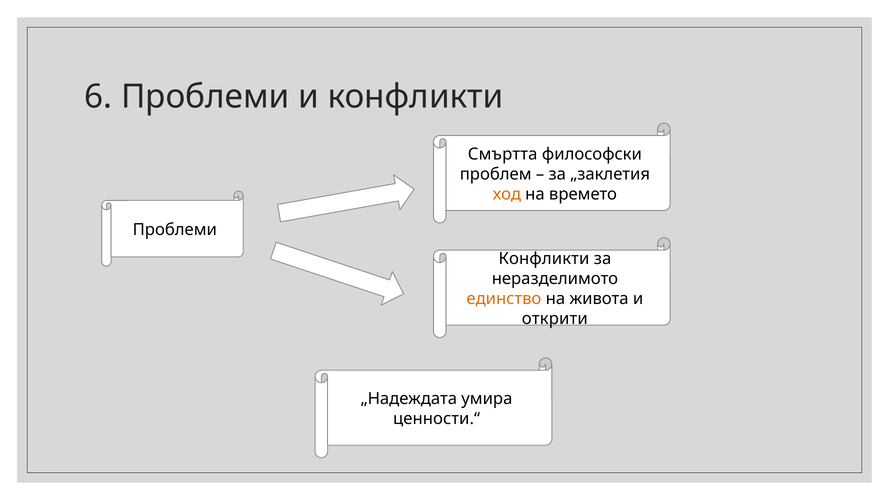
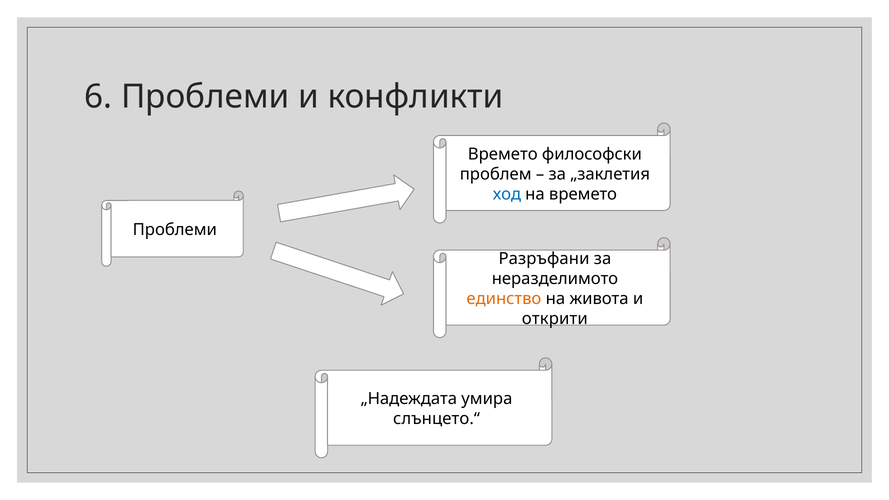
Смъртта at (503, 154): Смъртта -> Времето
ход colour: orange -> blue
Конфликти at (544, 259): Конфликти -> Разръфани
ценности.“: ценности.“ -> слънцето.“
